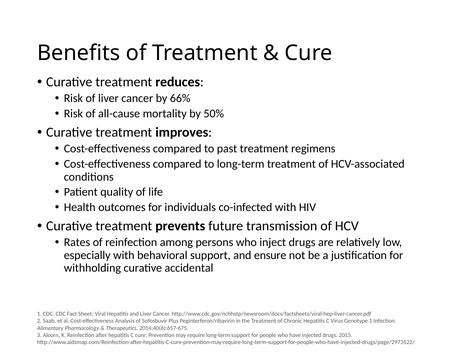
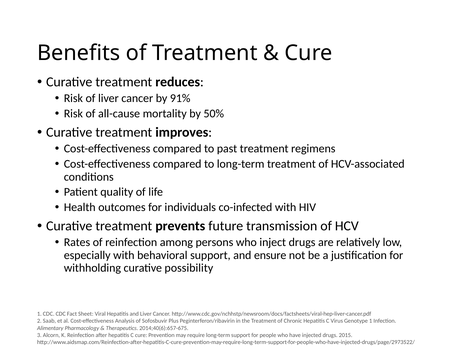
66%: 66% -> 91%
accidental: accidental -> possibility
